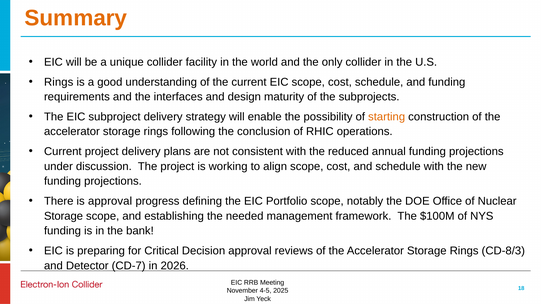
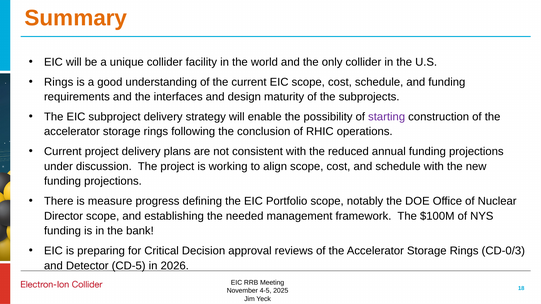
starting colour: orange -> purple
is approval: approval -> measure
Storage at (63, 216): Storage -> Director
CD-8/3: CD-8/3 -> CD-0/3
CD-7: CD-7 -> CD-5
